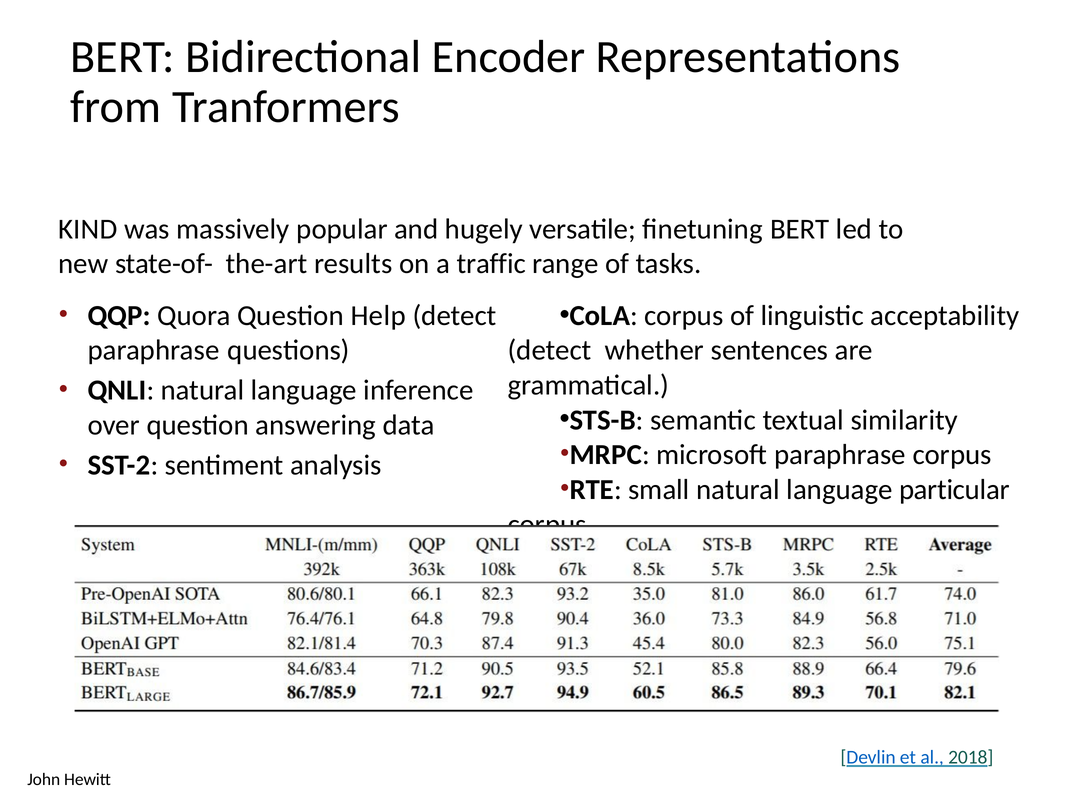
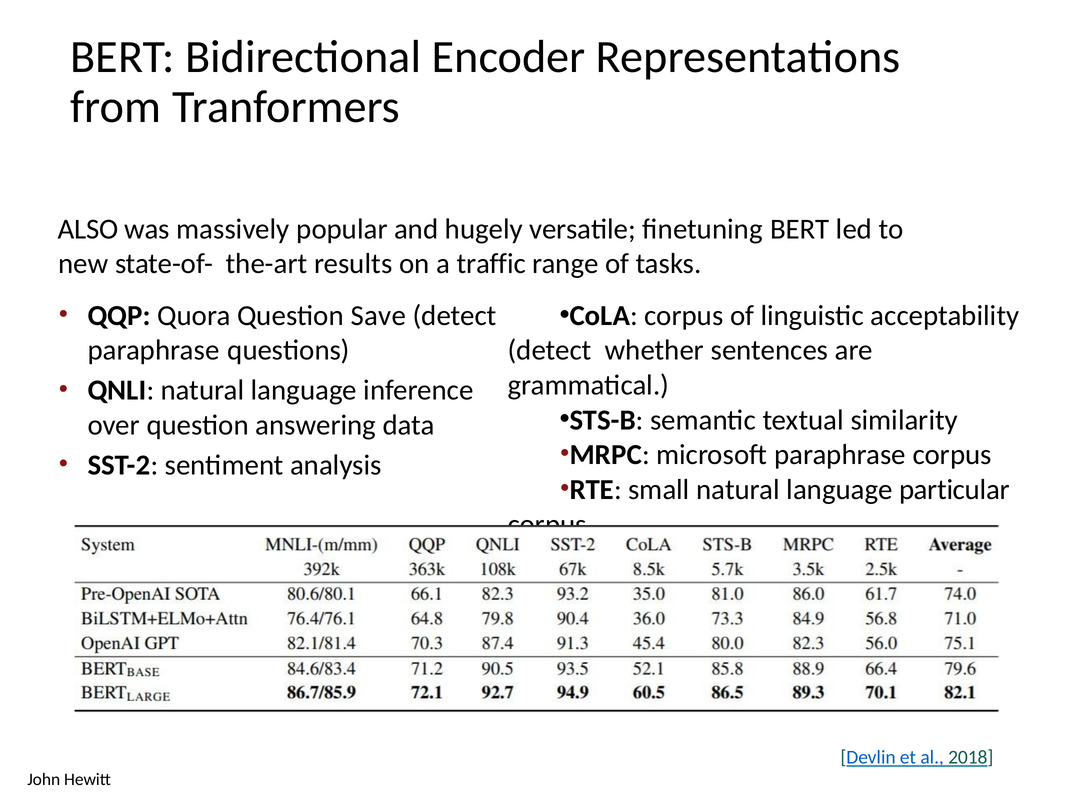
KIND: KIND -> ALSO
Help: Help -> Save
